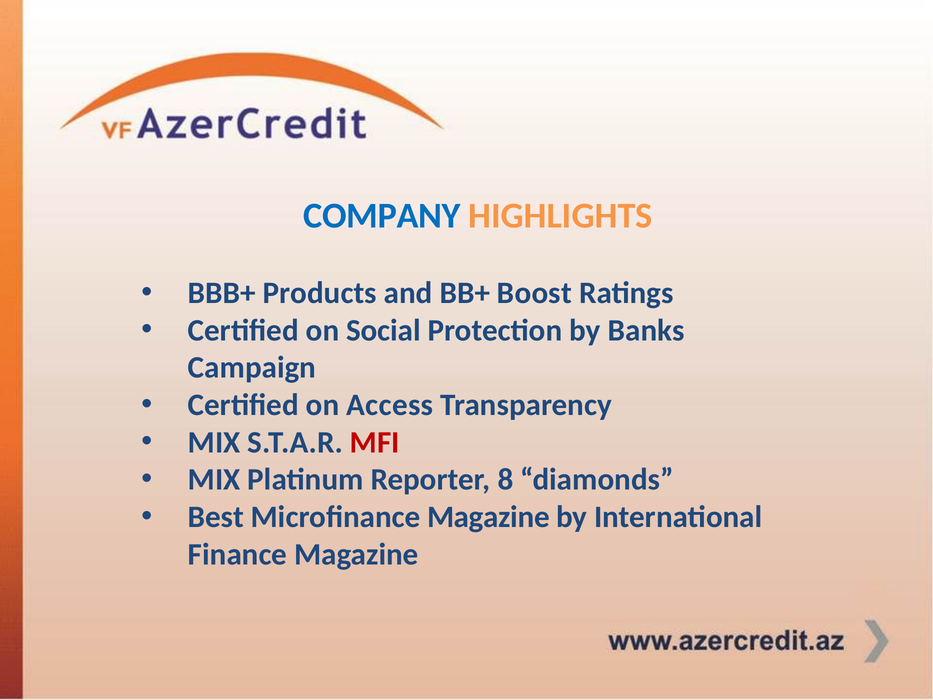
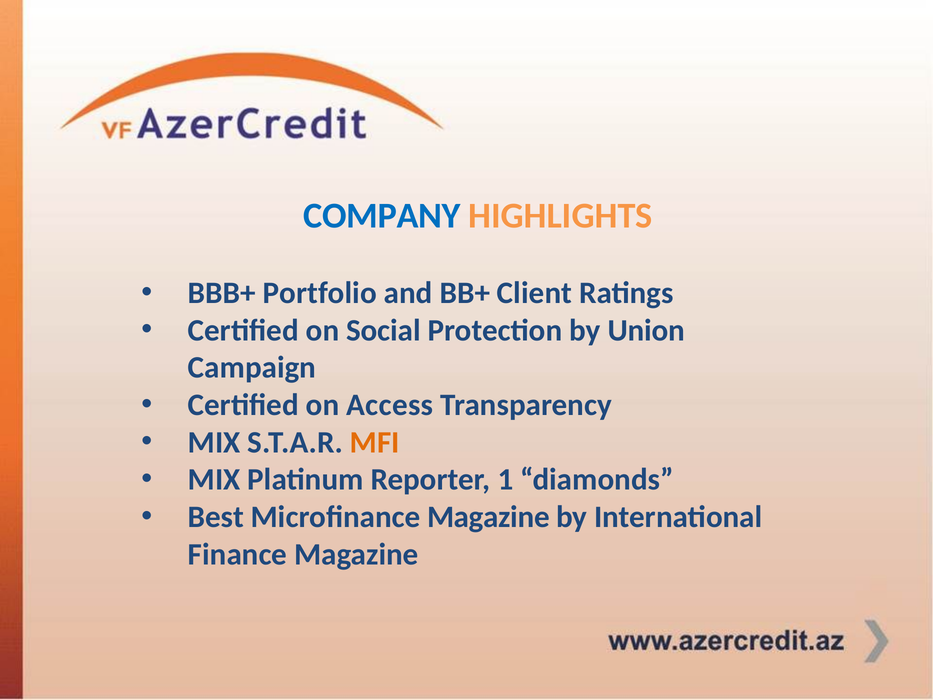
Products: Products -> Portfolio
Boost: Boost -> Client
Banks: Banks -> Union
MFI colour: red -> orange
8: 8 -> 1
